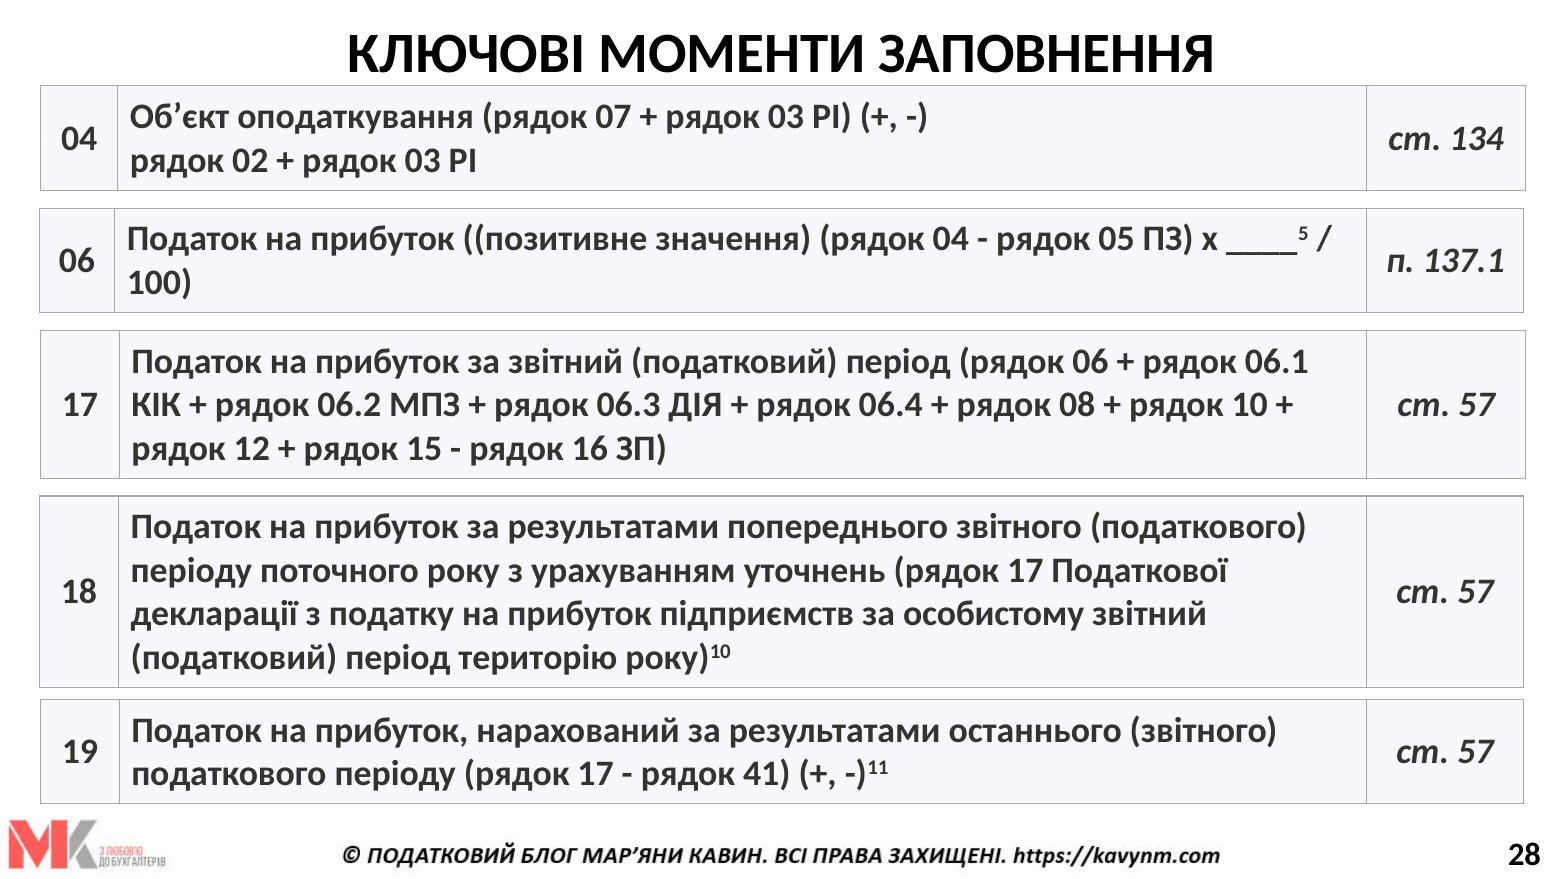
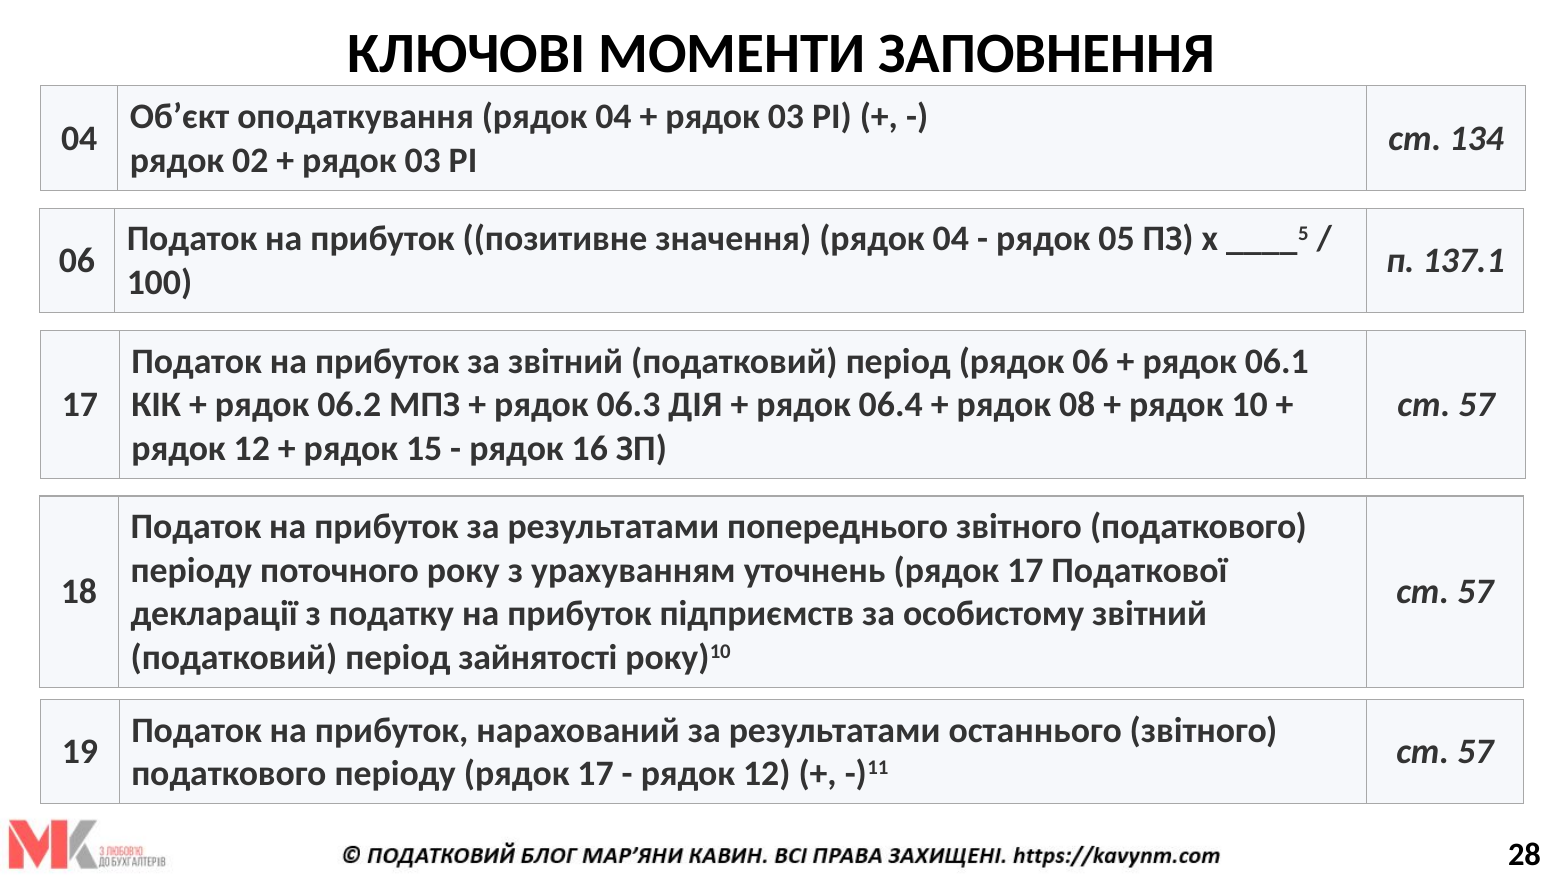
оподаткування рядок 07: 07 -> 04
територію: територію -> зайнятості
41 at (767, 774): 41 -> 12
